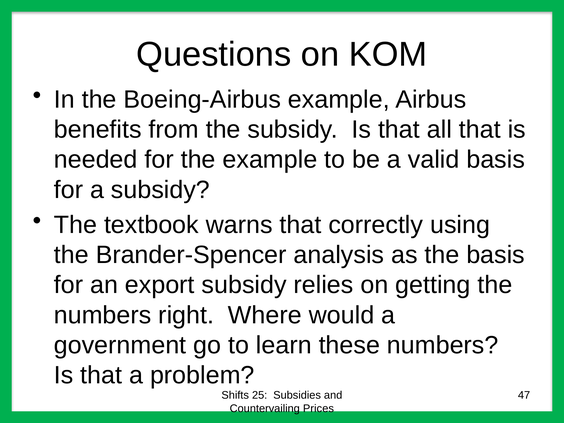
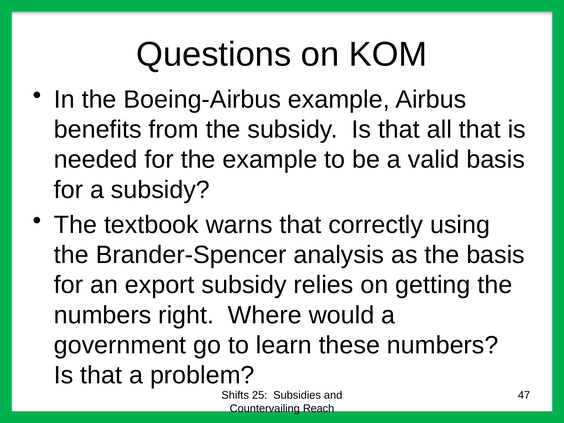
Prices: Prices -> Reach
